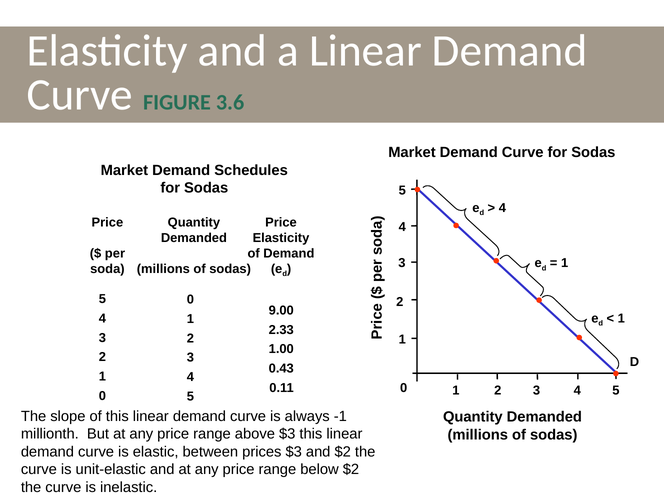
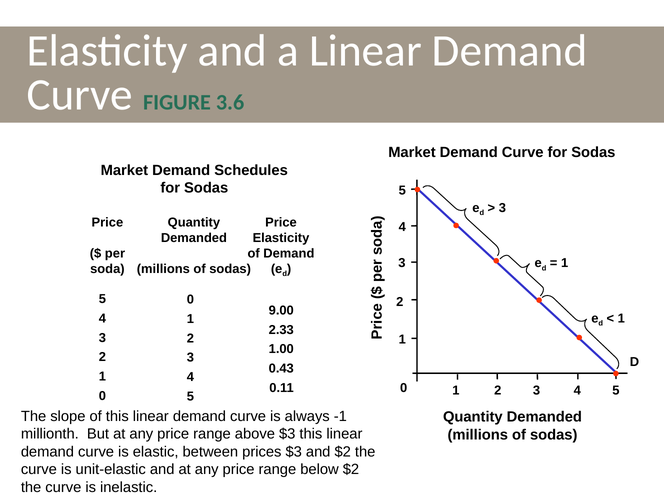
4 at (502, 208): 4 -> 3
